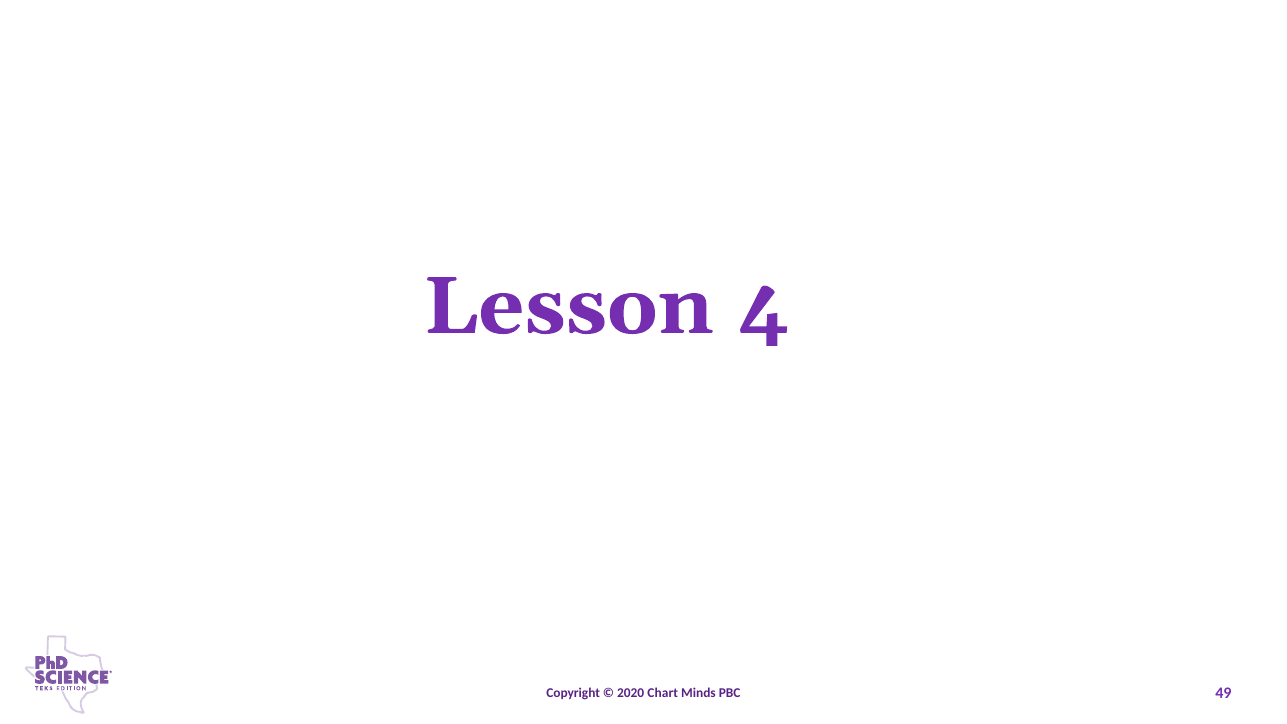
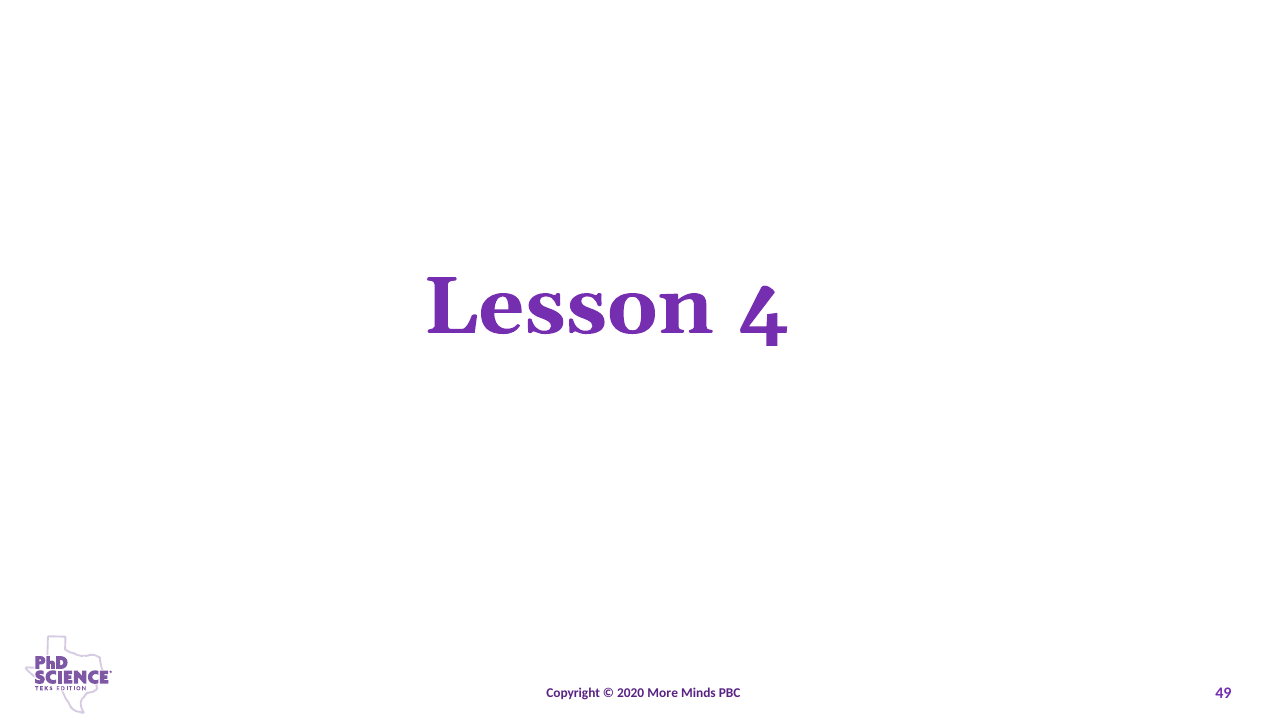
Chart: Chart -> More
